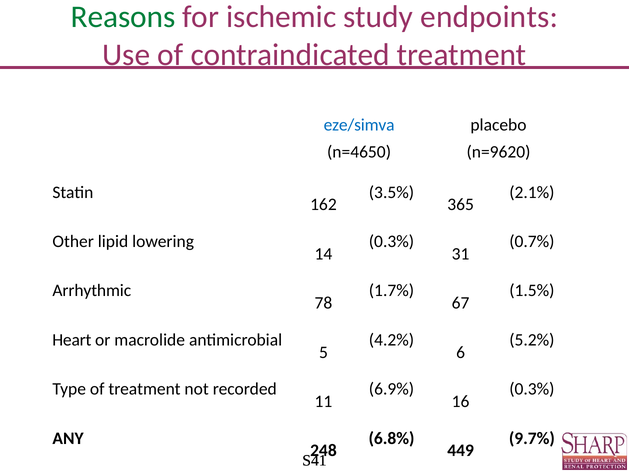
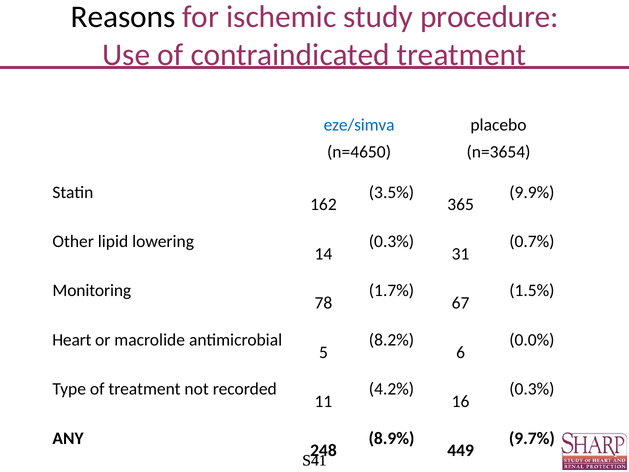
Reasons colour: green -> black
endpoints: endpoints -> procedure
n=9620: n=9620 -> n=3654
2.1%: 2.1% -> 9.9%
Arrhythmic: Arrhythmic -> Monitoring
4.2%: 4.2% -> 8.2%
5.2%: 5.2% -> 0.0%
6.9%: 6.9% -> 4.2%
6.8%: 6.8% -> 8.9%
